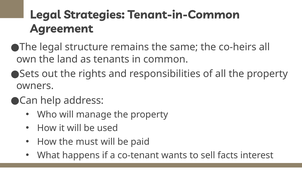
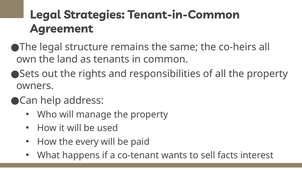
must: must -> every
